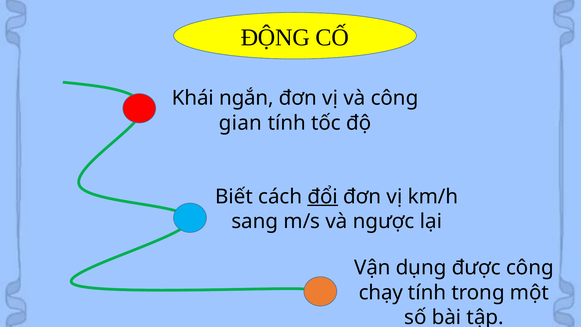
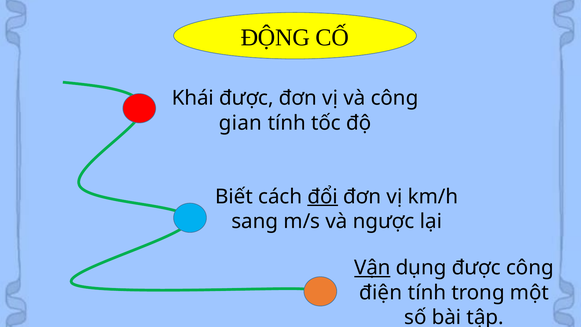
Khái ngắn: ngắn -> được
Vận underline: none -> present
chạy: chạy -> điện
